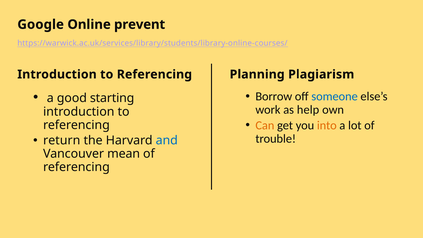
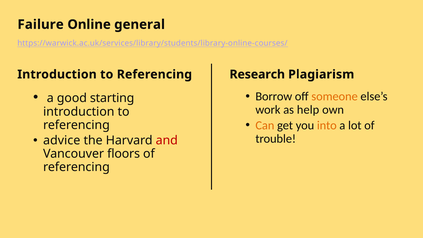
Google: Google -> Failure
prevent: prevent -> general
Planning: Planning -> Research
someone colour: blue -> orange
return: return -> advice
and colour: blue -> red
mean: mean -> floors
